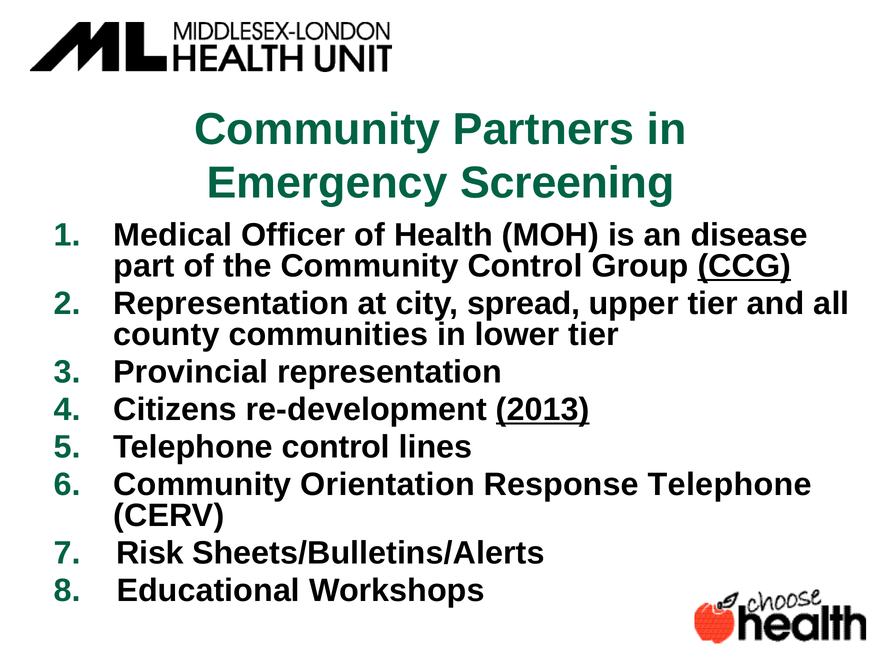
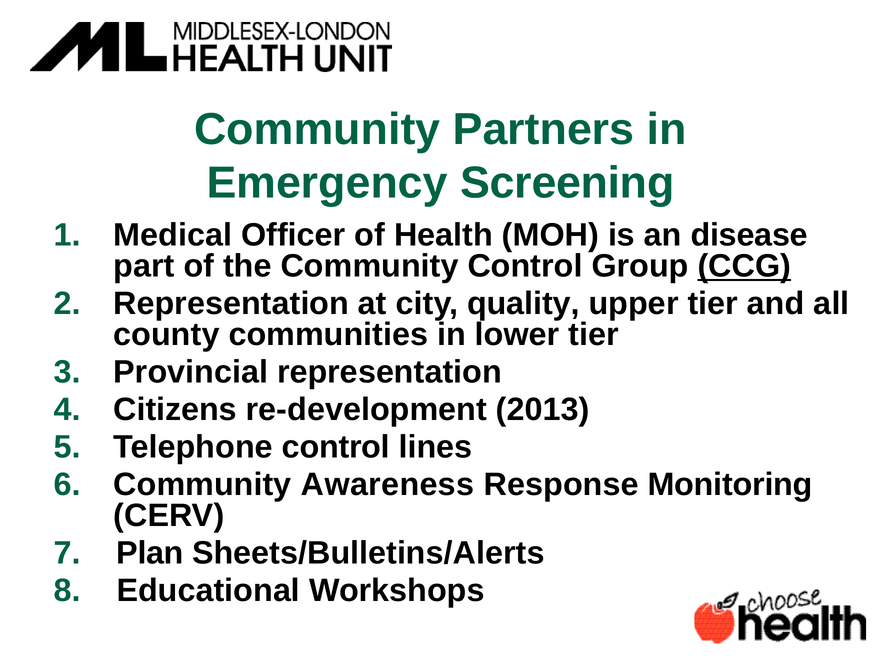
spread: spread -> quality
2013 underline: present -> none
Orientation: Orientation -> Awareness
Response Telephone: Telephone -> Monitoring
Risk: Risk -> Plan
